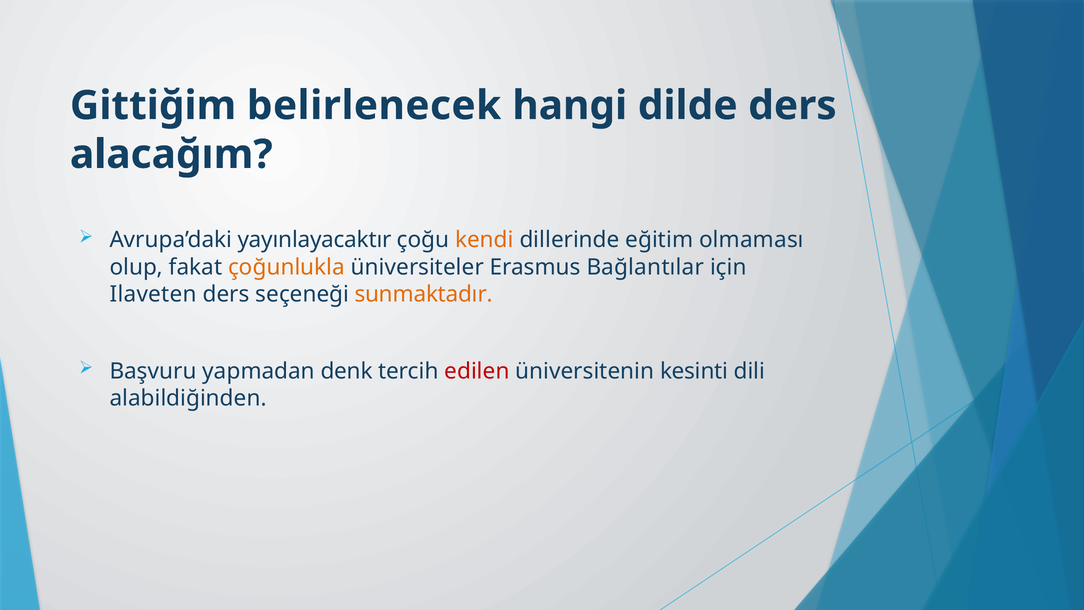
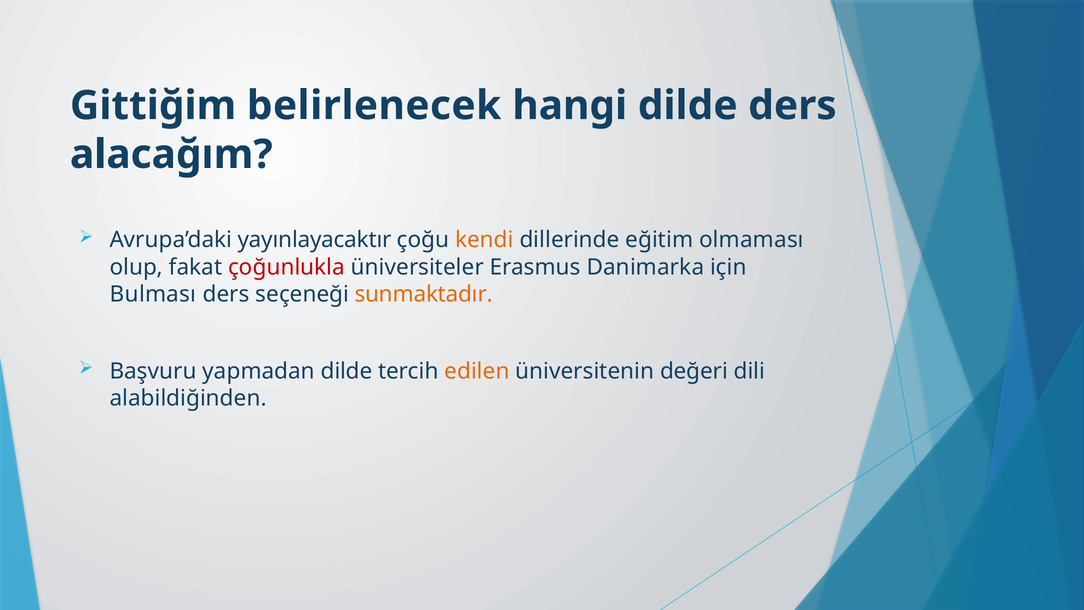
çoğunlukla colour: orange -> red
Bağlantılar: Bağlantılar -> Danimarka
Ilaveten: Ilaveten -> Bulması
yapmadan denk: denk -> dilde
edilen colour: red -> orange
kesinti: kesinti -> değeri
